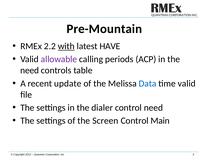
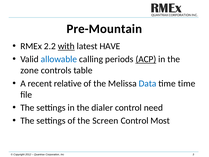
allowable colour: purple -> blue
ACP underline: none -> present
need at (30, 70): need -> zone
update: update -> relative
time valid: valid -> time
Main: Main -> Most
